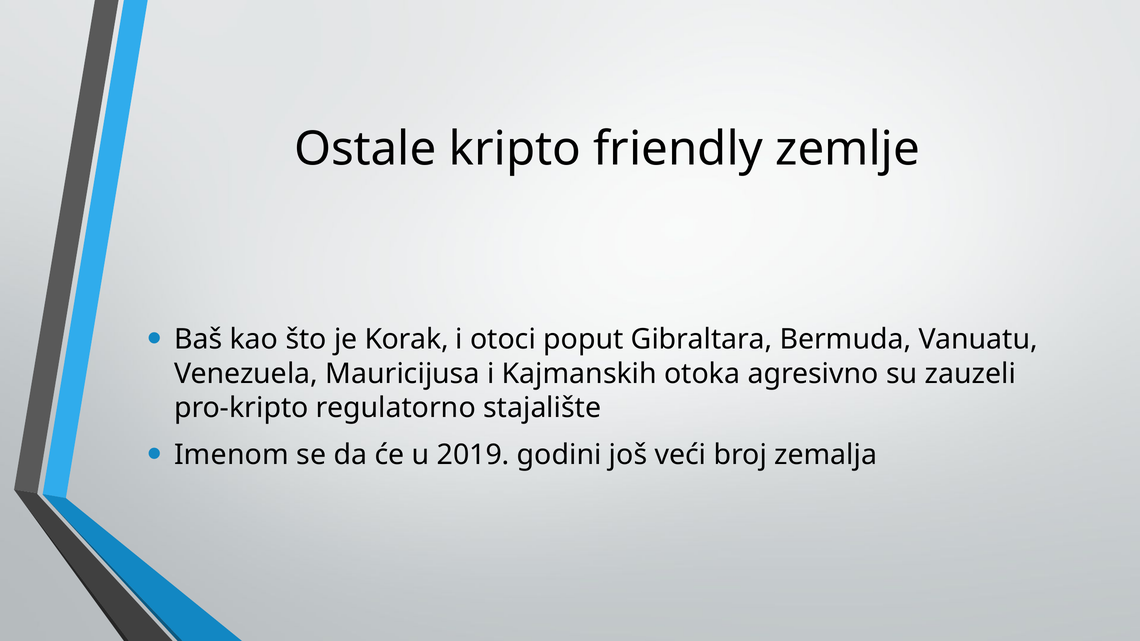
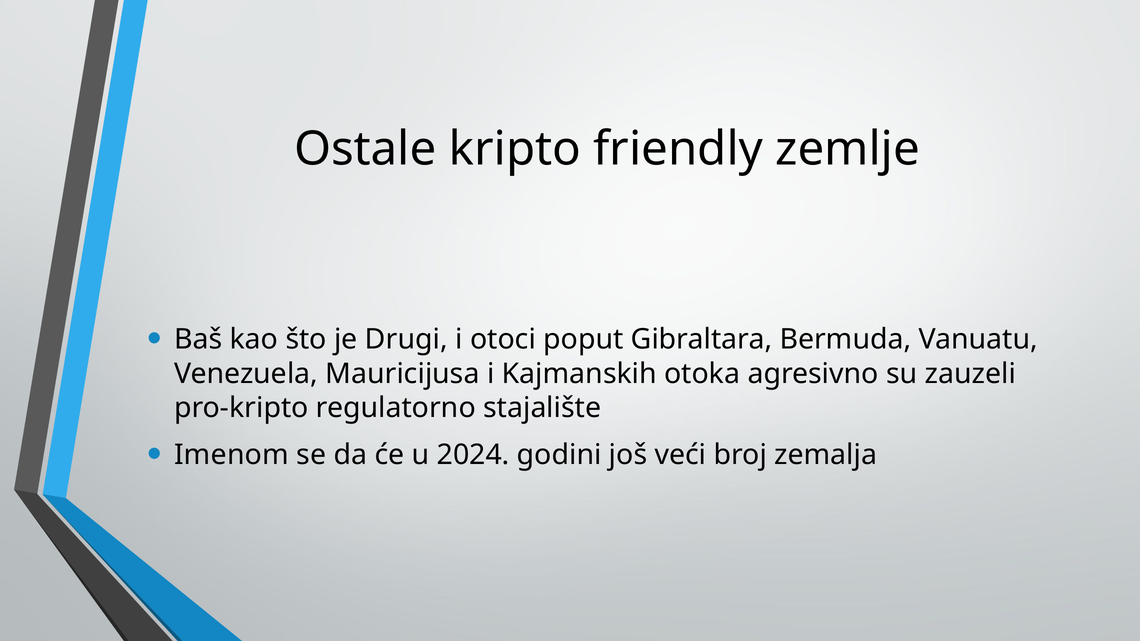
Korak: Korak -> Drugi
2019: 2019 -> 2024
